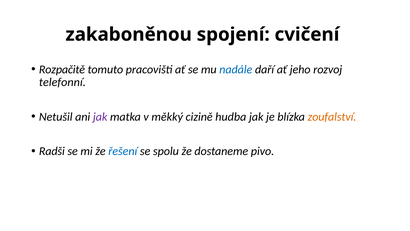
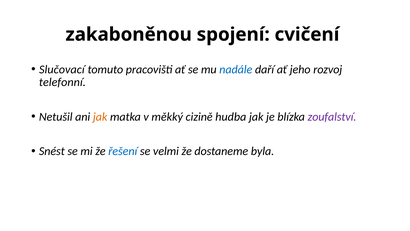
Rozpačitě: Rozpačitě -> Slučovací
jak at (100, 117) colour: purple -> orange
zoufalství colour: orange -> purple
Radši: Radši -> Snést
spolu: spolu -> velmi
pivo: pivo -> byla
